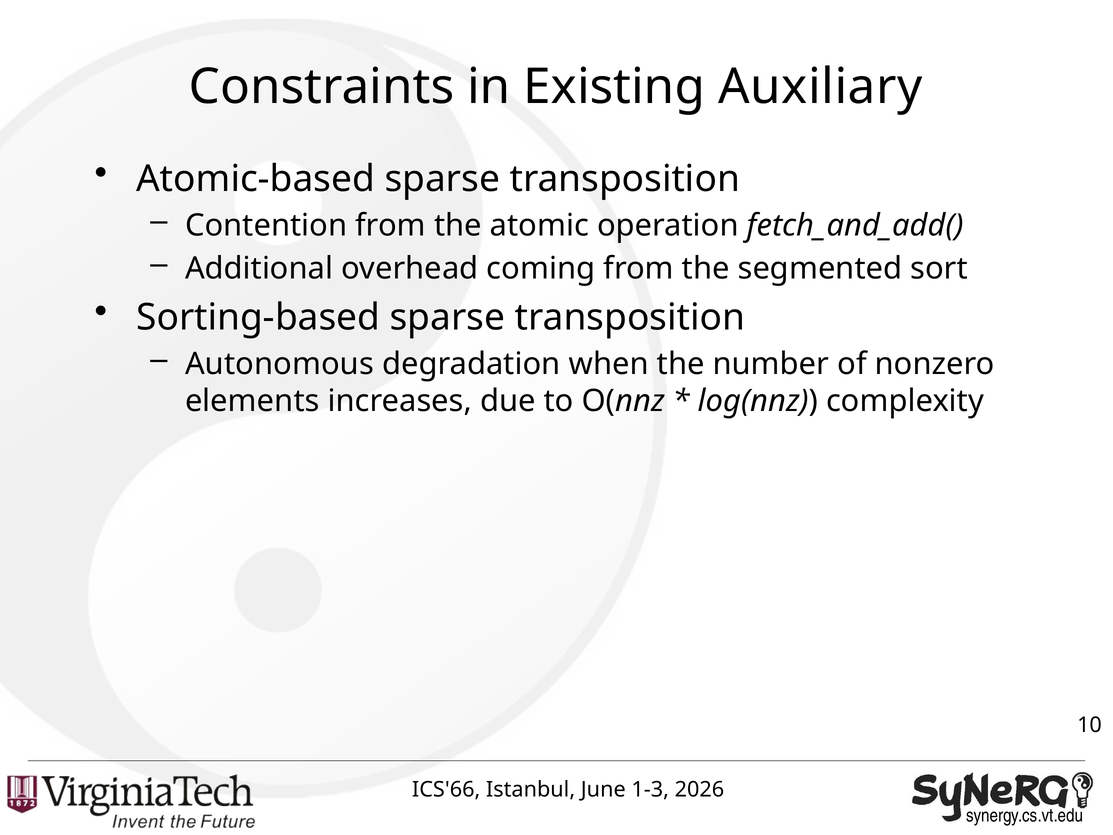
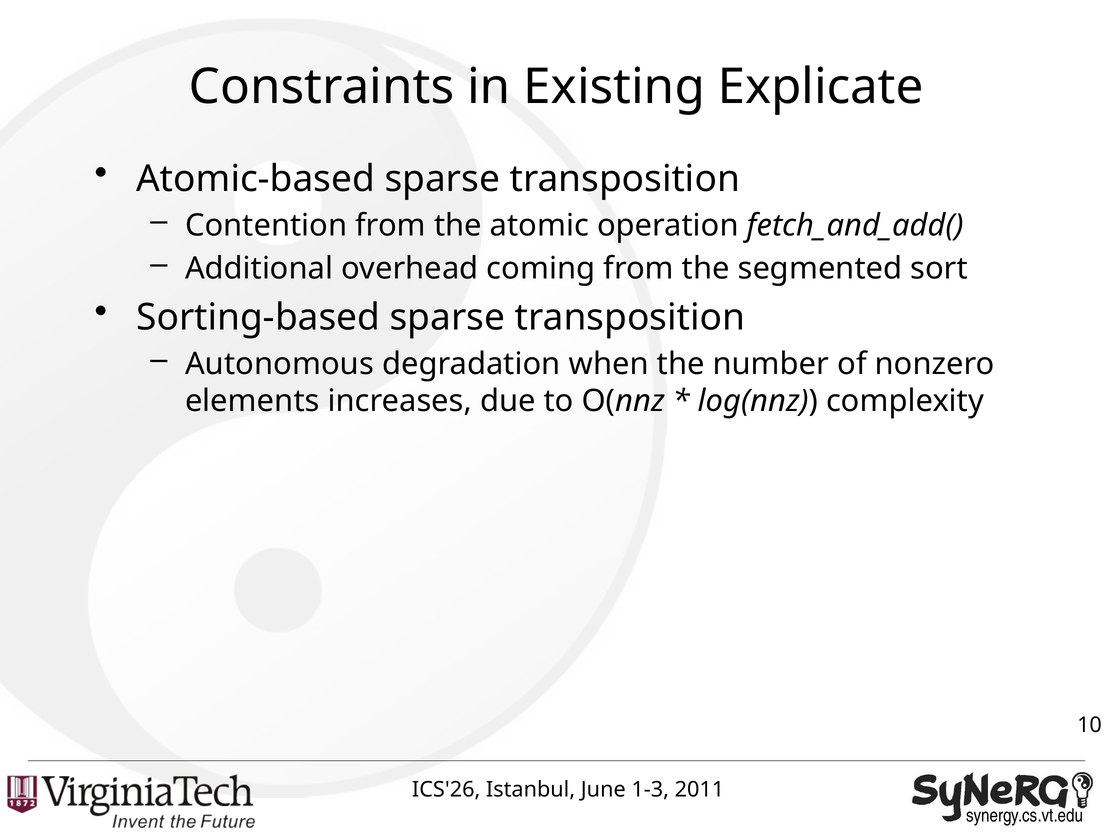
Auxiliary: Auxiliary -> Explicate
ICS'66: ICS'66 -> ICS'26
2026: 2026 -> 2011
